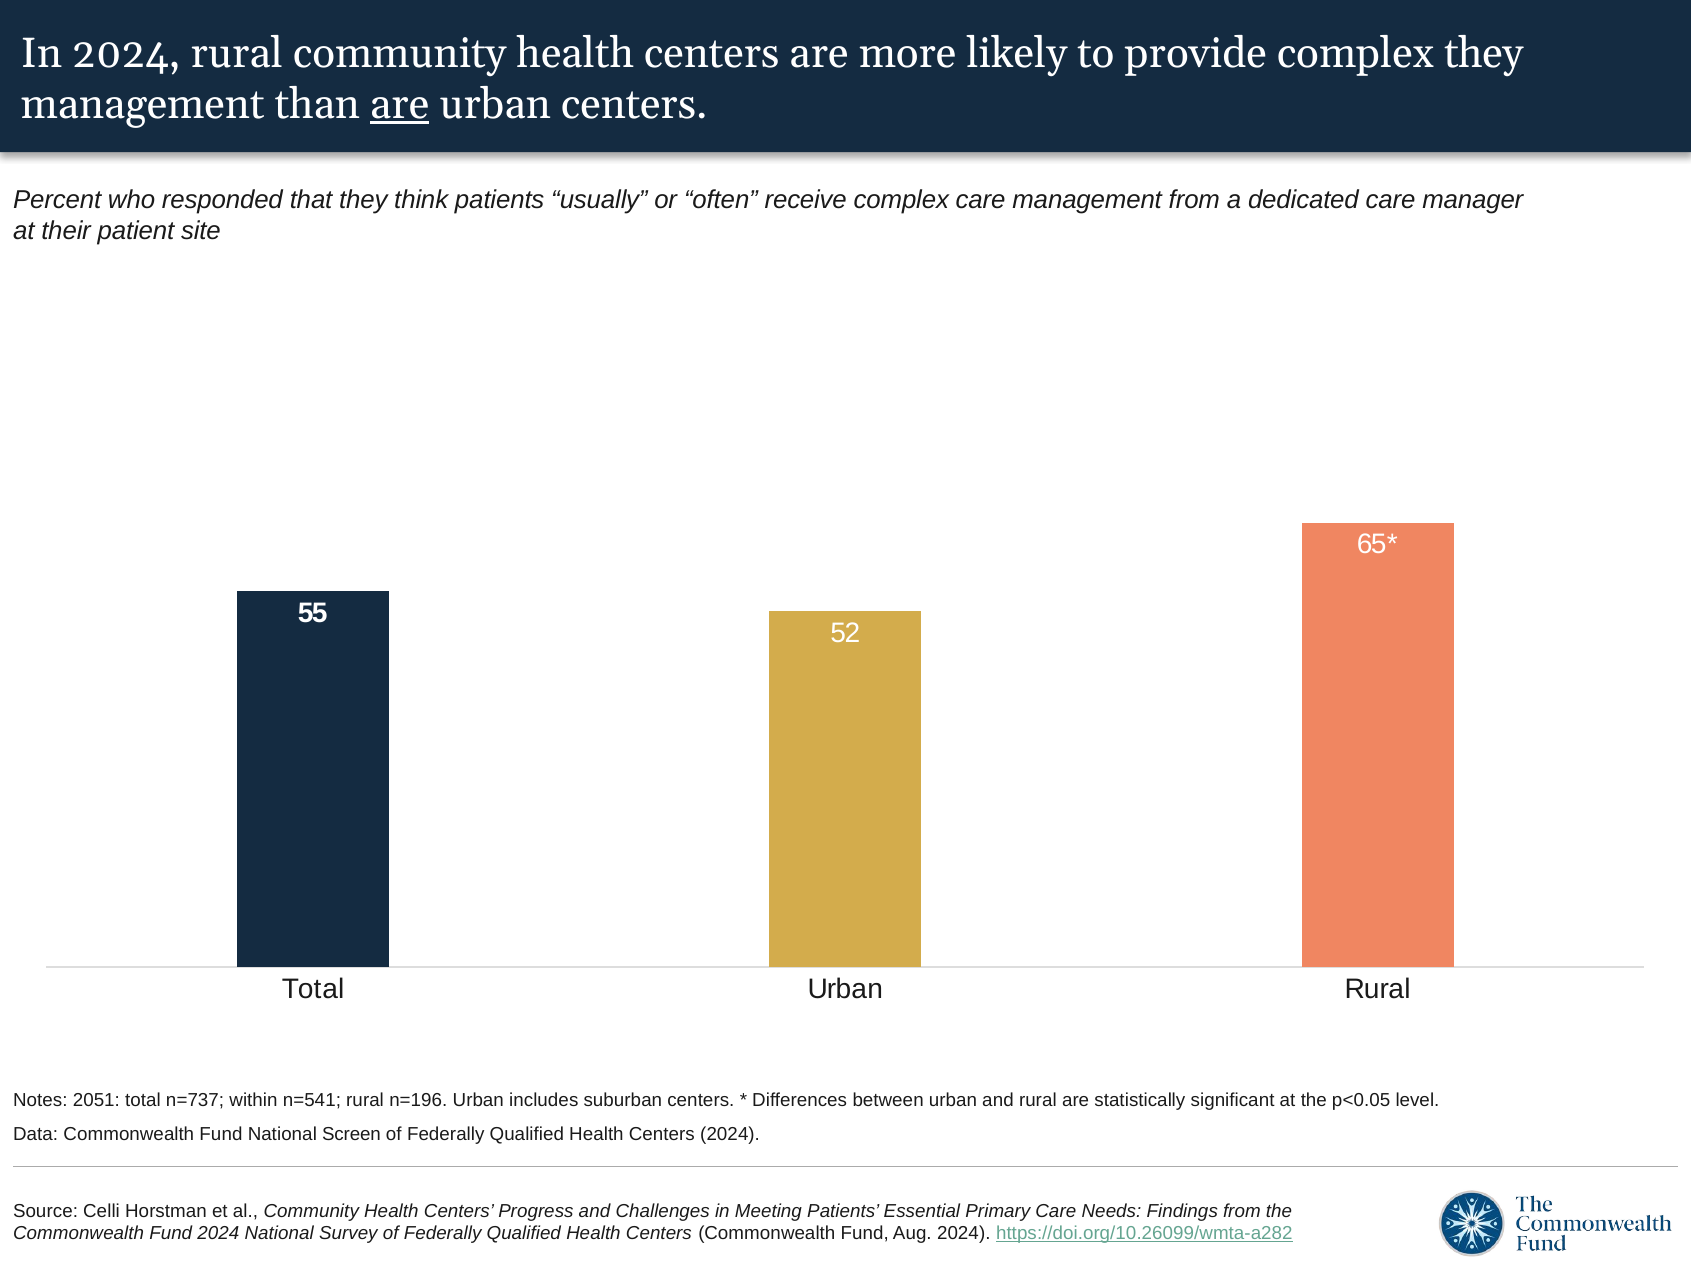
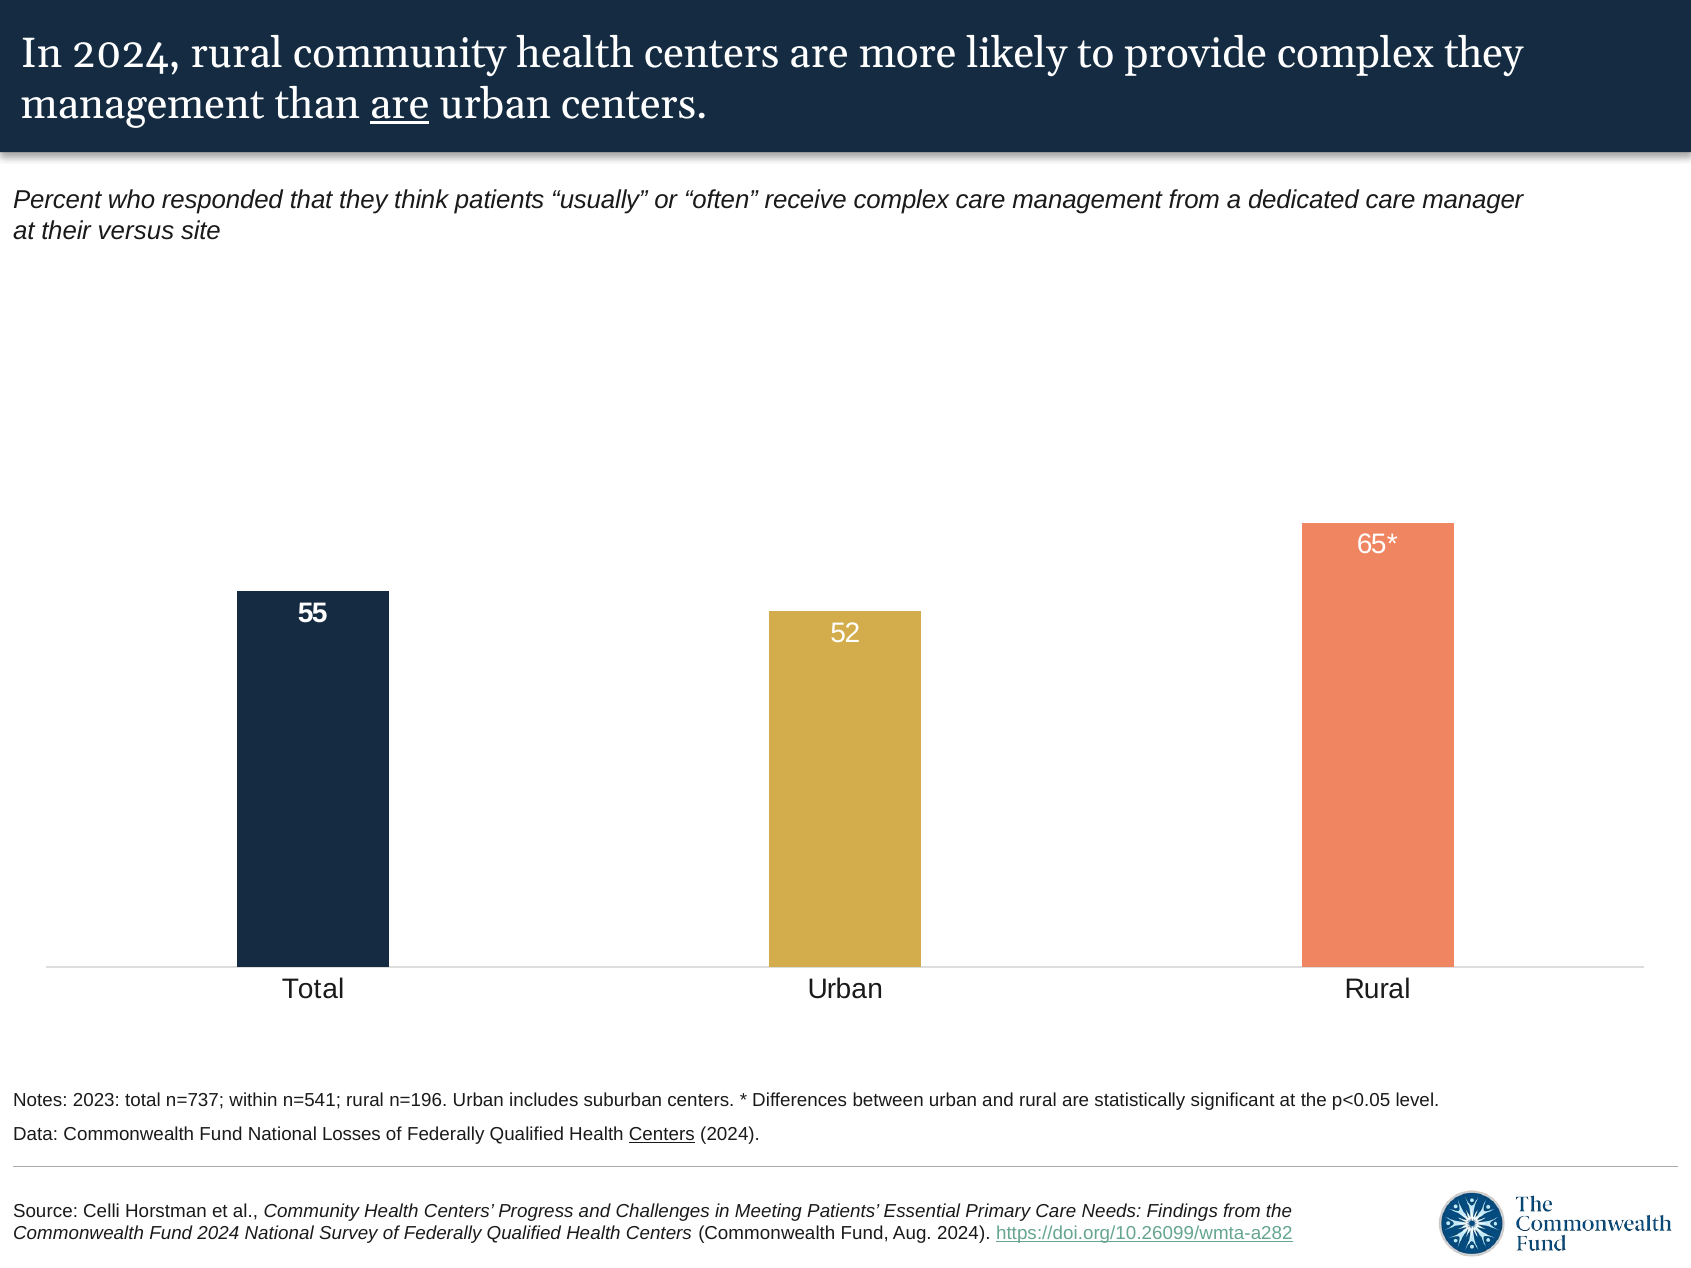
patient: patient -> versus
2051: 2051 -> 2023
Screen: Screen -> Losses
Centers at (662, 1135) underline: none -> present
